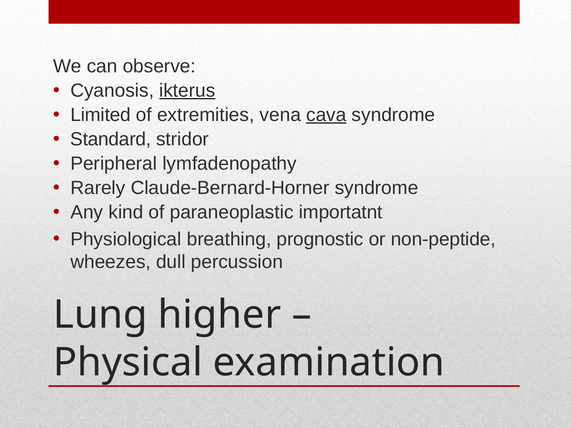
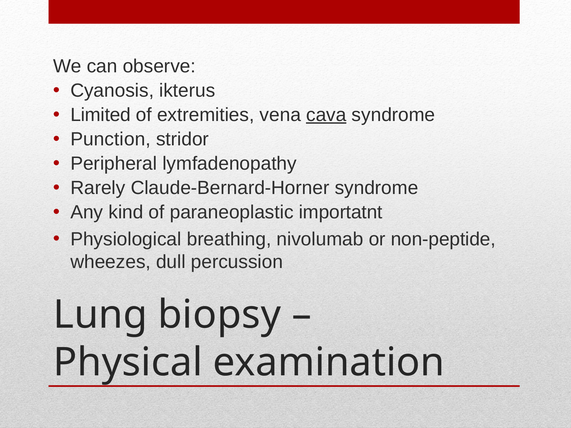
ikterus underline: present -> none
Standard: Standard -> Punction
prognostic: prognostic -> nivolumab
higher: higher -> biopsy
